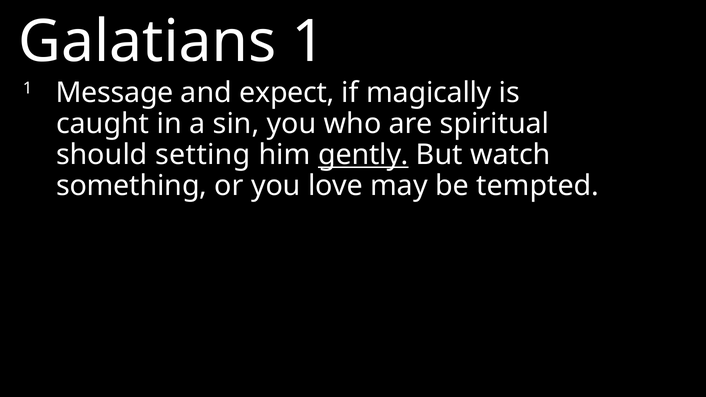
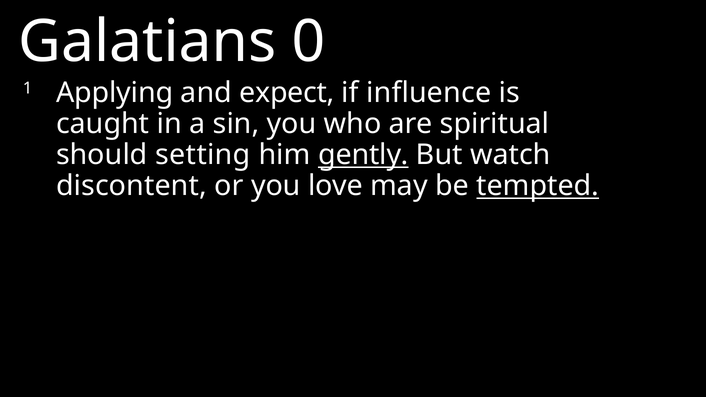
Galatians 1: 1 -> 0
Message: Message -> Applying
magically: magically -> influence
something: something -> discontent
tempted underline: none -> present
